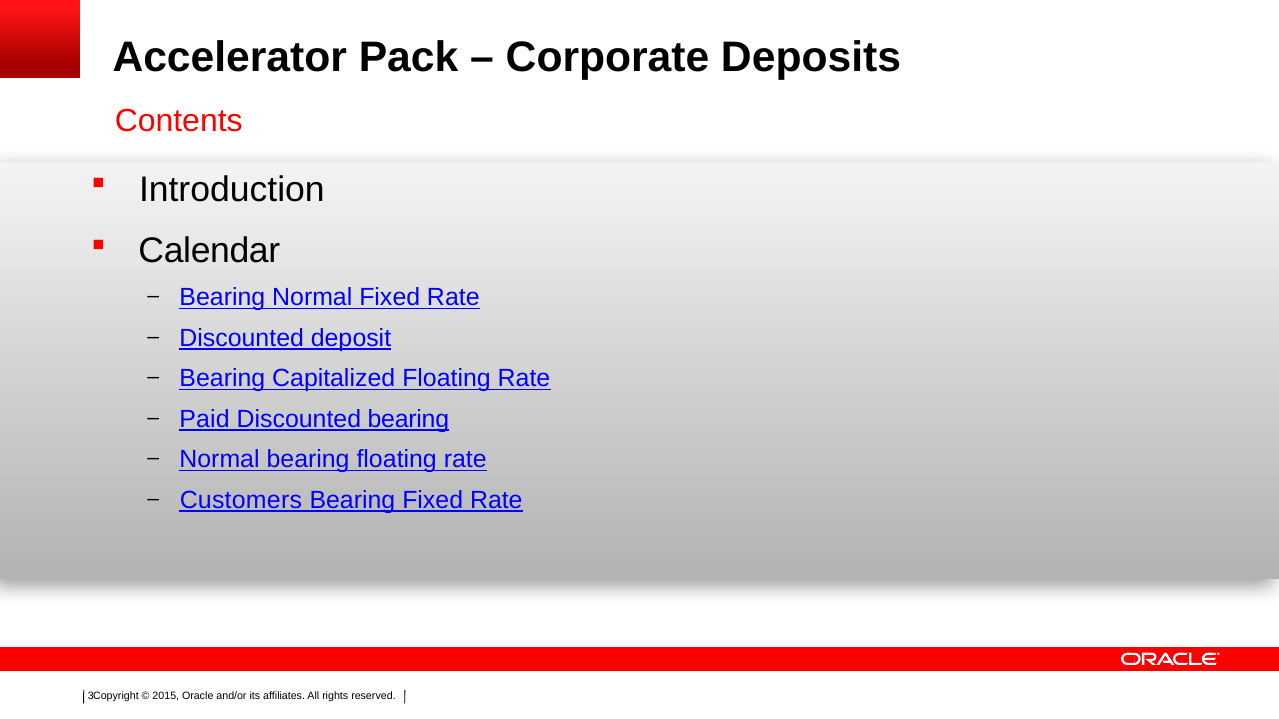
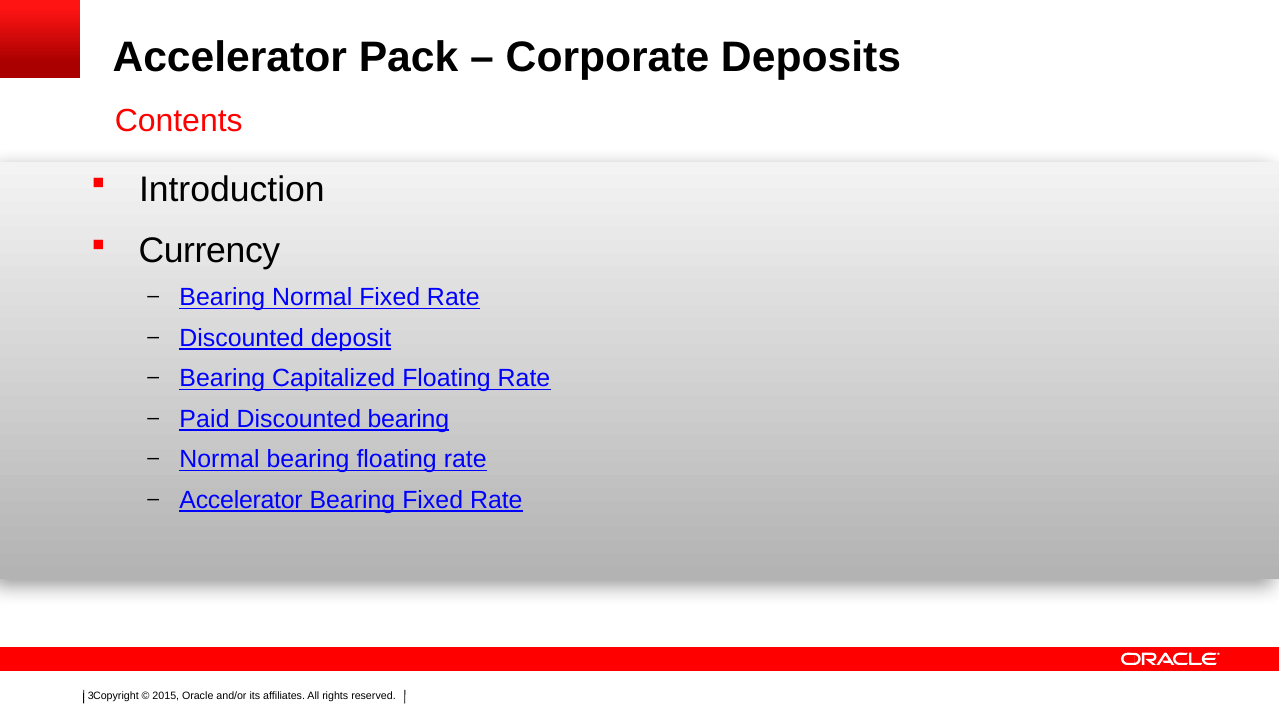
Calendar: Calendar -> Currency
Customers at (241, 500): Customers -> Accelerator
